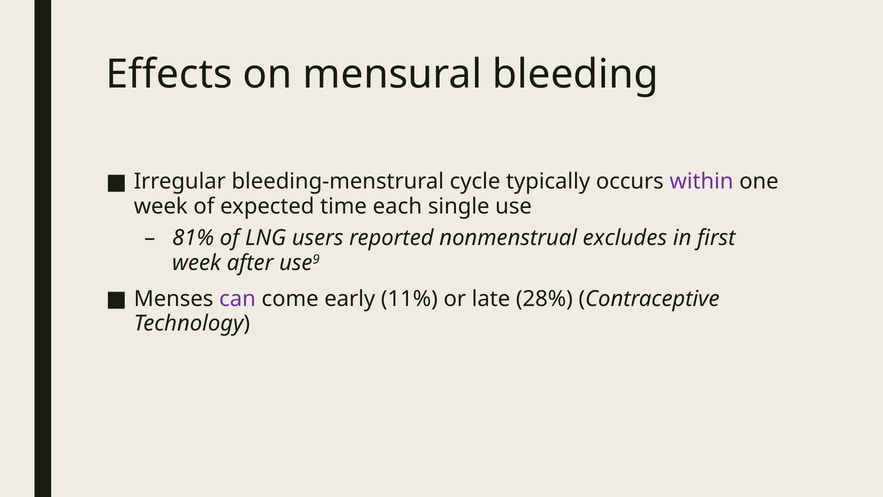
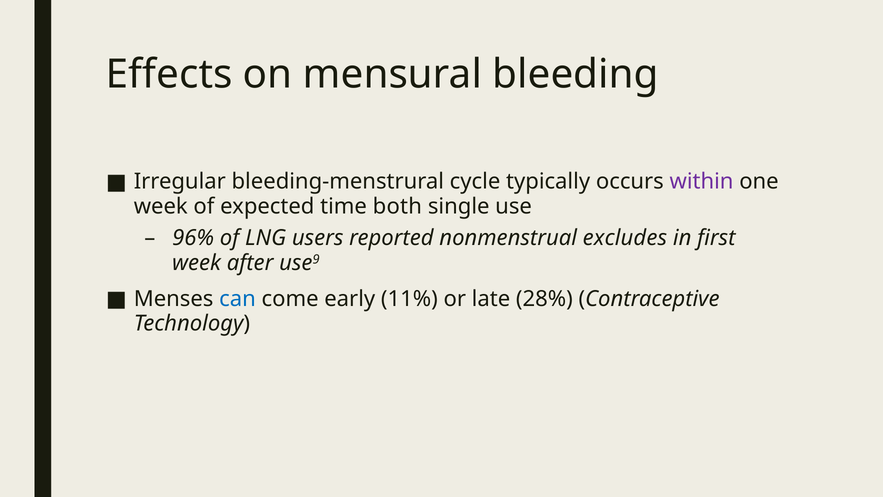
each: each -> both
81%: 81% -> 96%
can colour: purple -> blue
